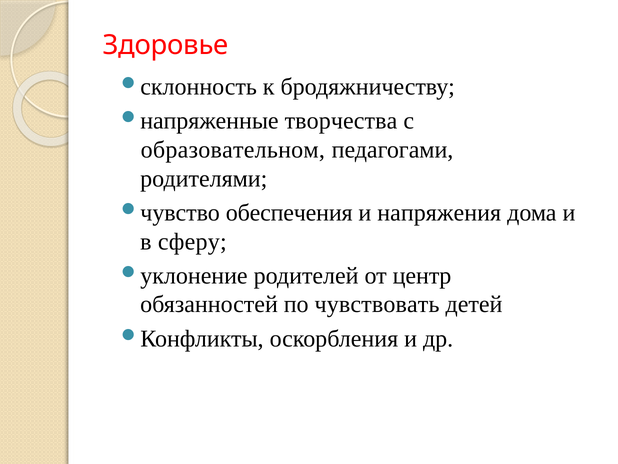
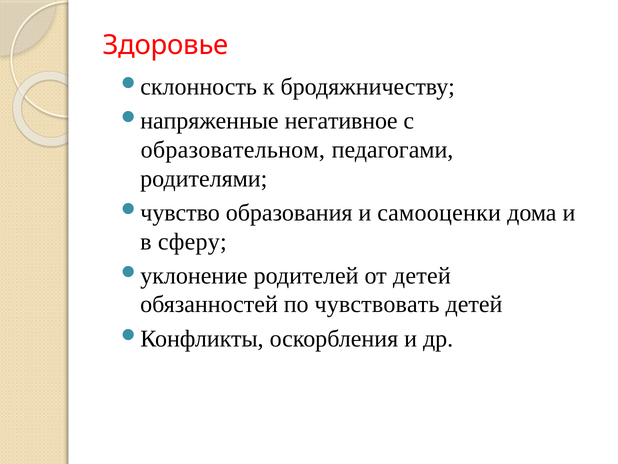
творчества: творчества -> негативное
обеспечения: обеспечения -> образования
напряжения: напряжения -> самооценки
от центр: центр -> детей
